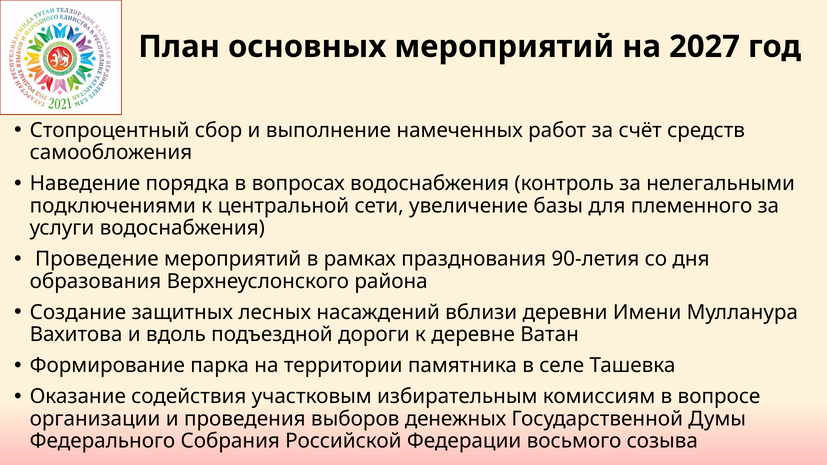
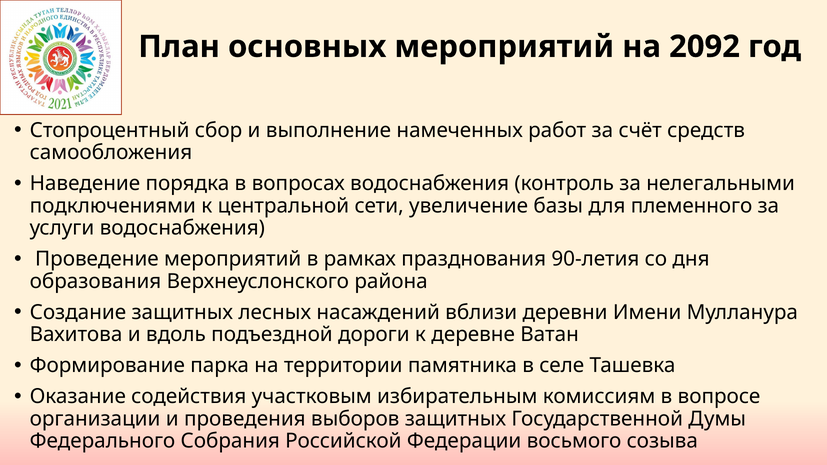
2027: 2027 -> 2092
выборов денежных: денежных -> защитных
